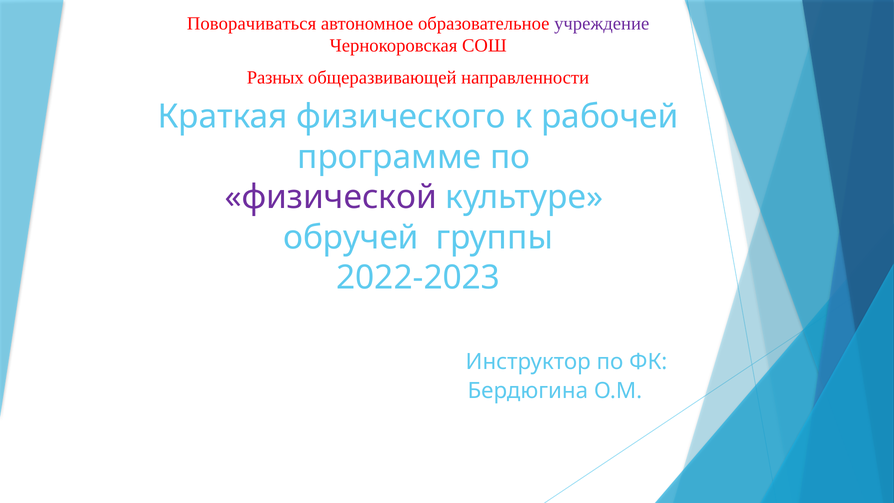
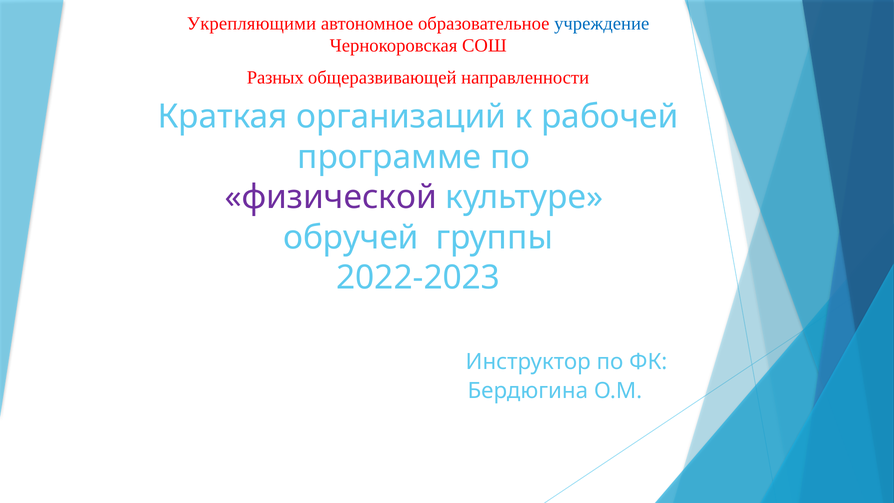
Поворачиваться: Поворачиваться -> Укрепляющими
учреждение colour: purple -> blue
физического: физического -> организаций
